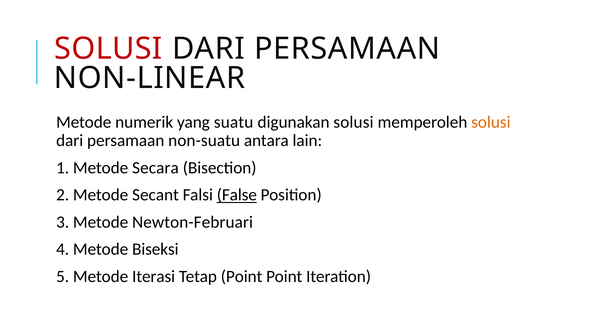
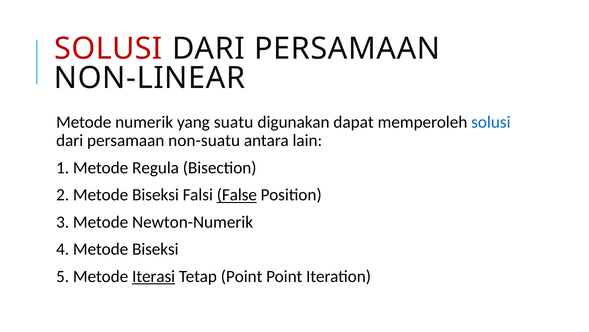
digunakan solusi: solusi -> dapat
solusi at (491, 122) colour: orange -> blue
Secara: Secara -> Regula
2 Metode Secant: Secant -> Biseksi
Newton-Februari: Newton-Februari -> Newton-Numerik
Iterasi underline: none -> present
